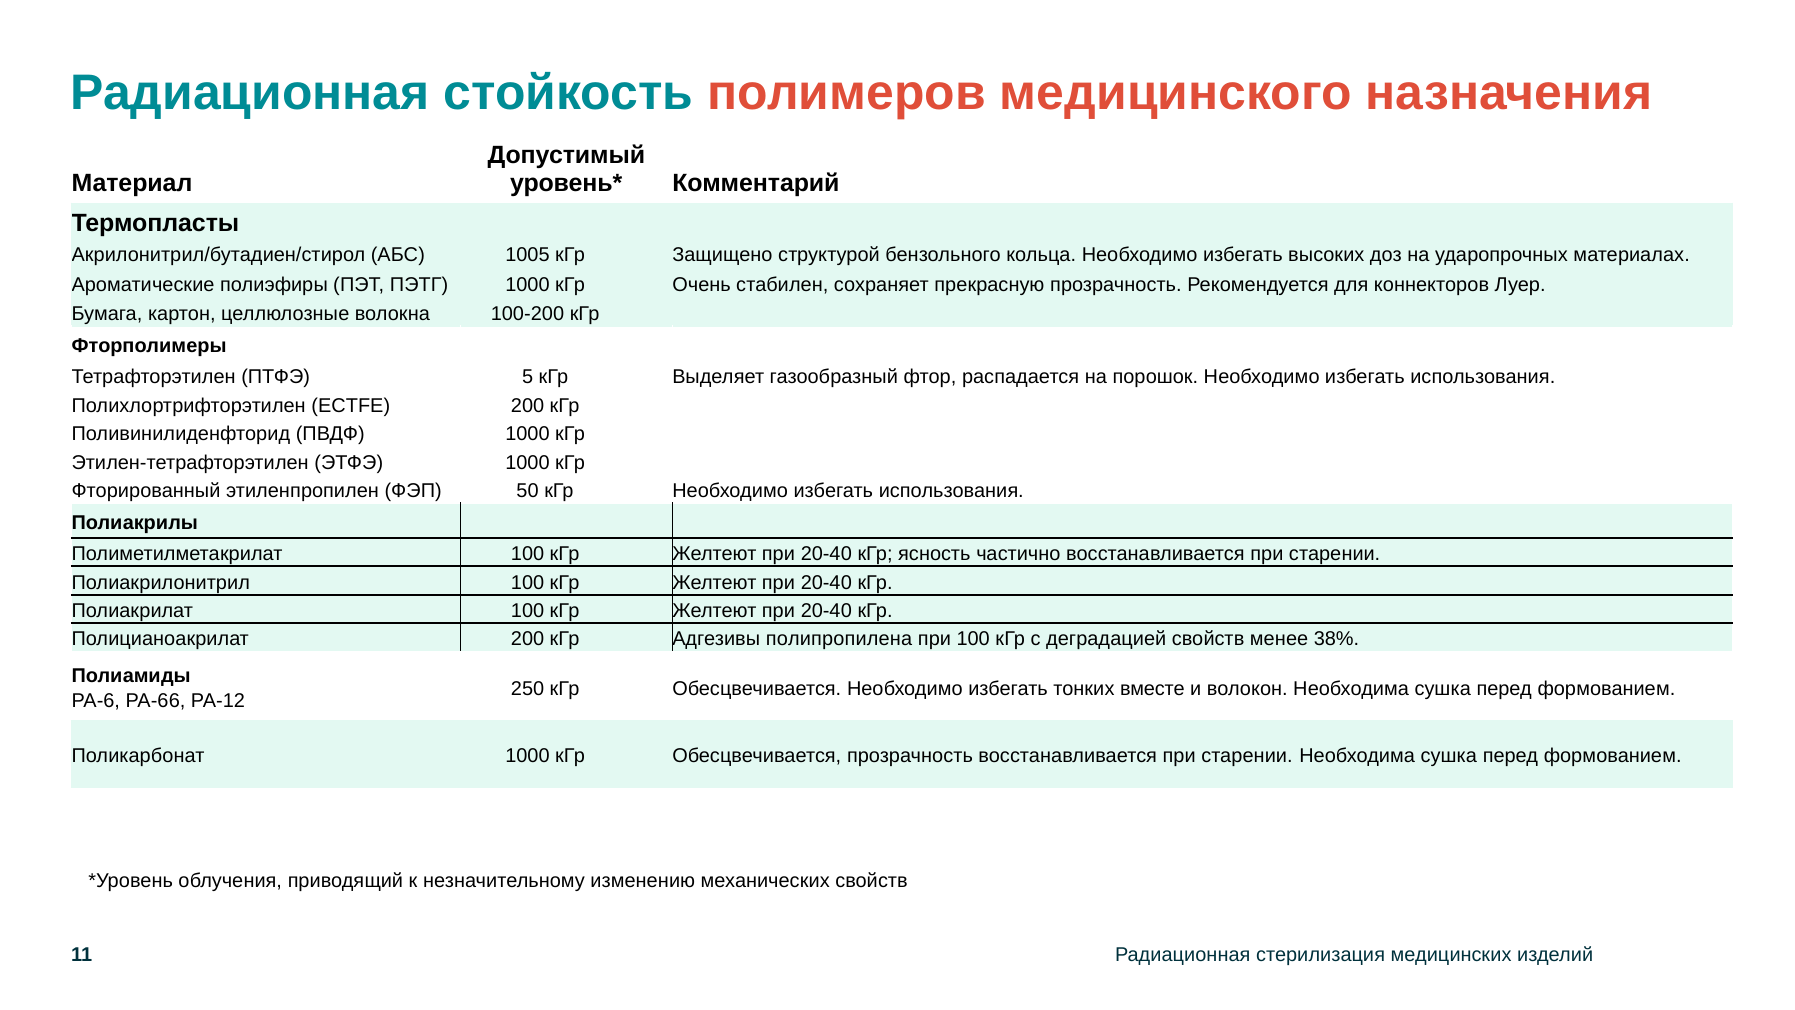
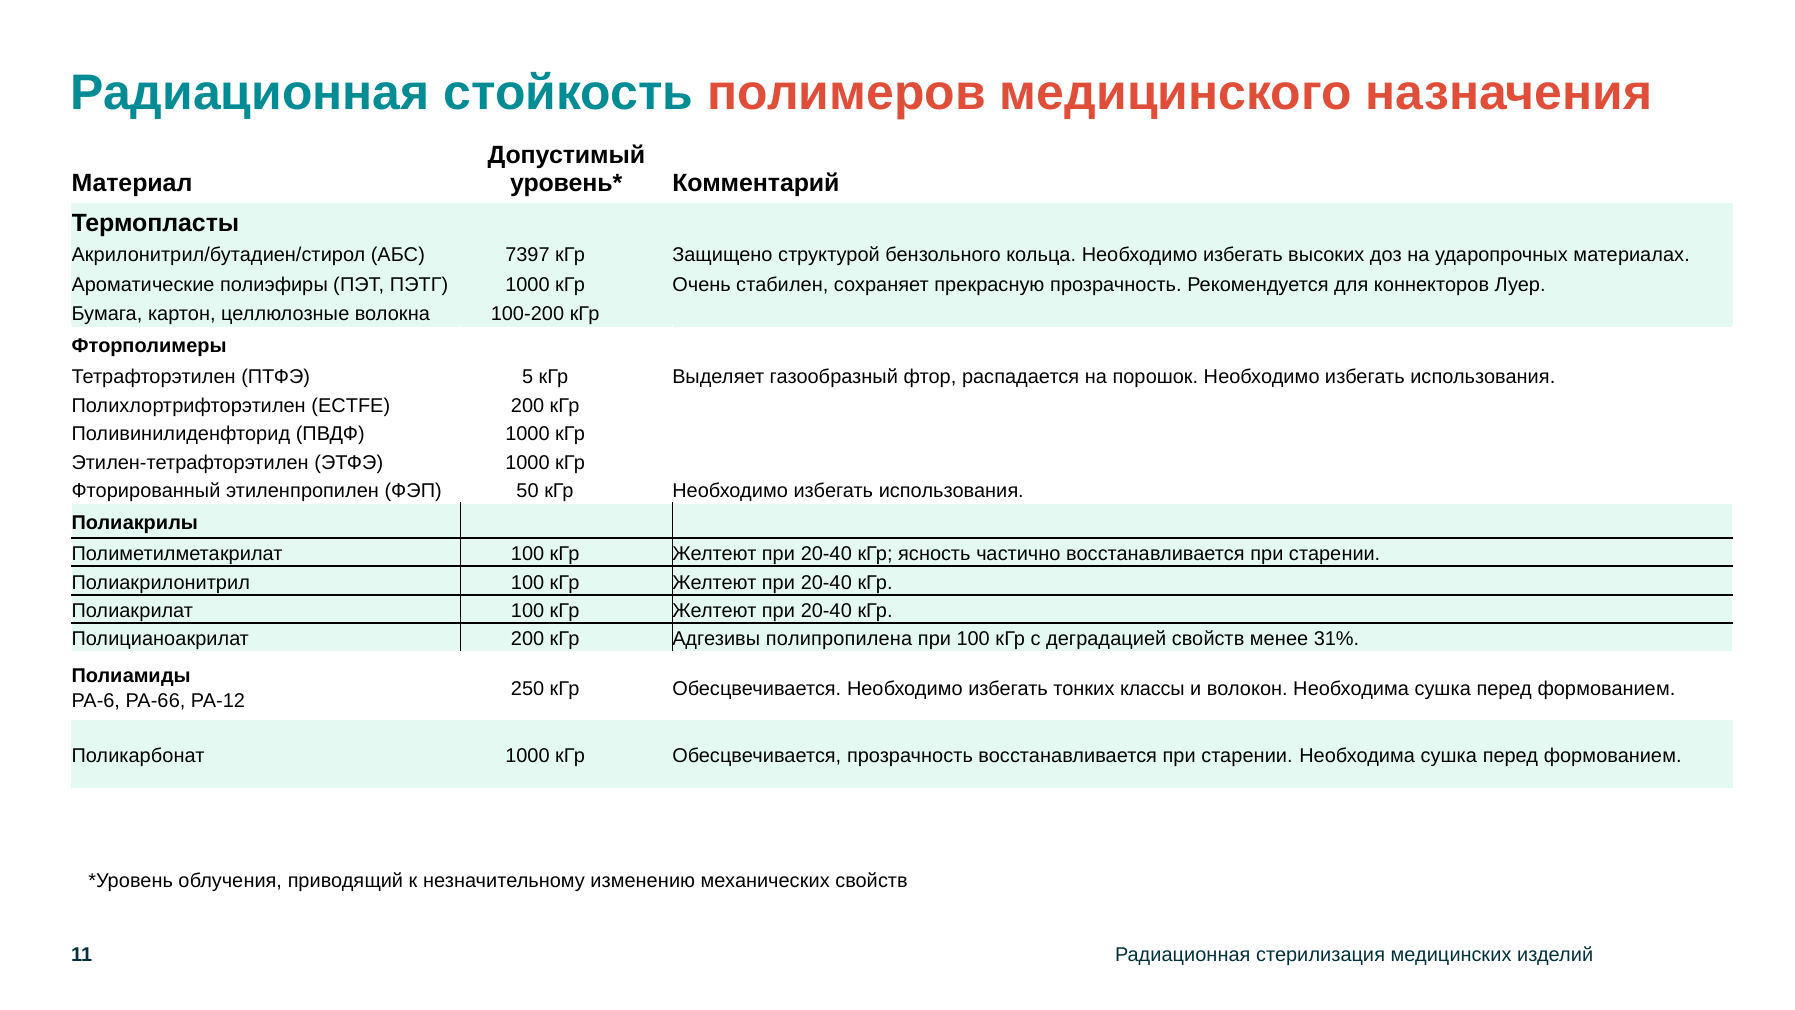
1005: 1005 -> 7397
38%: 38% -> 31%
вместе: вместе -> классы
